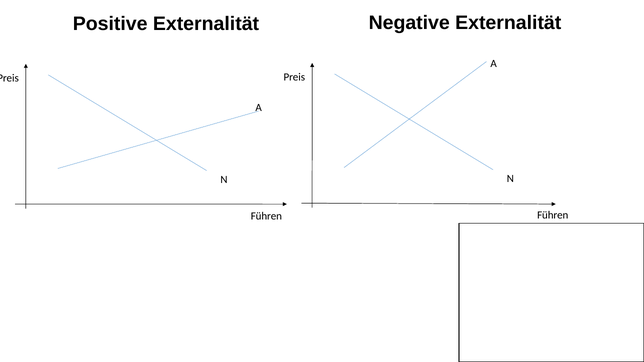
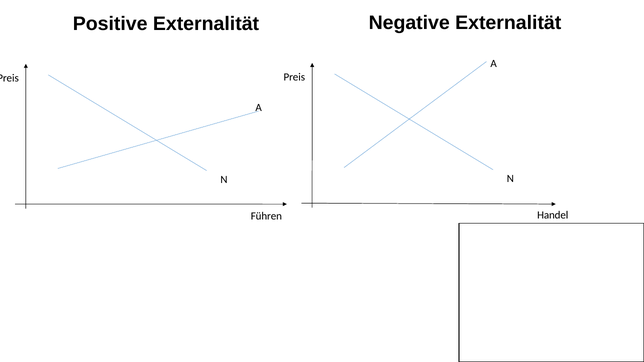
Führen at (553, 215): Führen -> Handel
